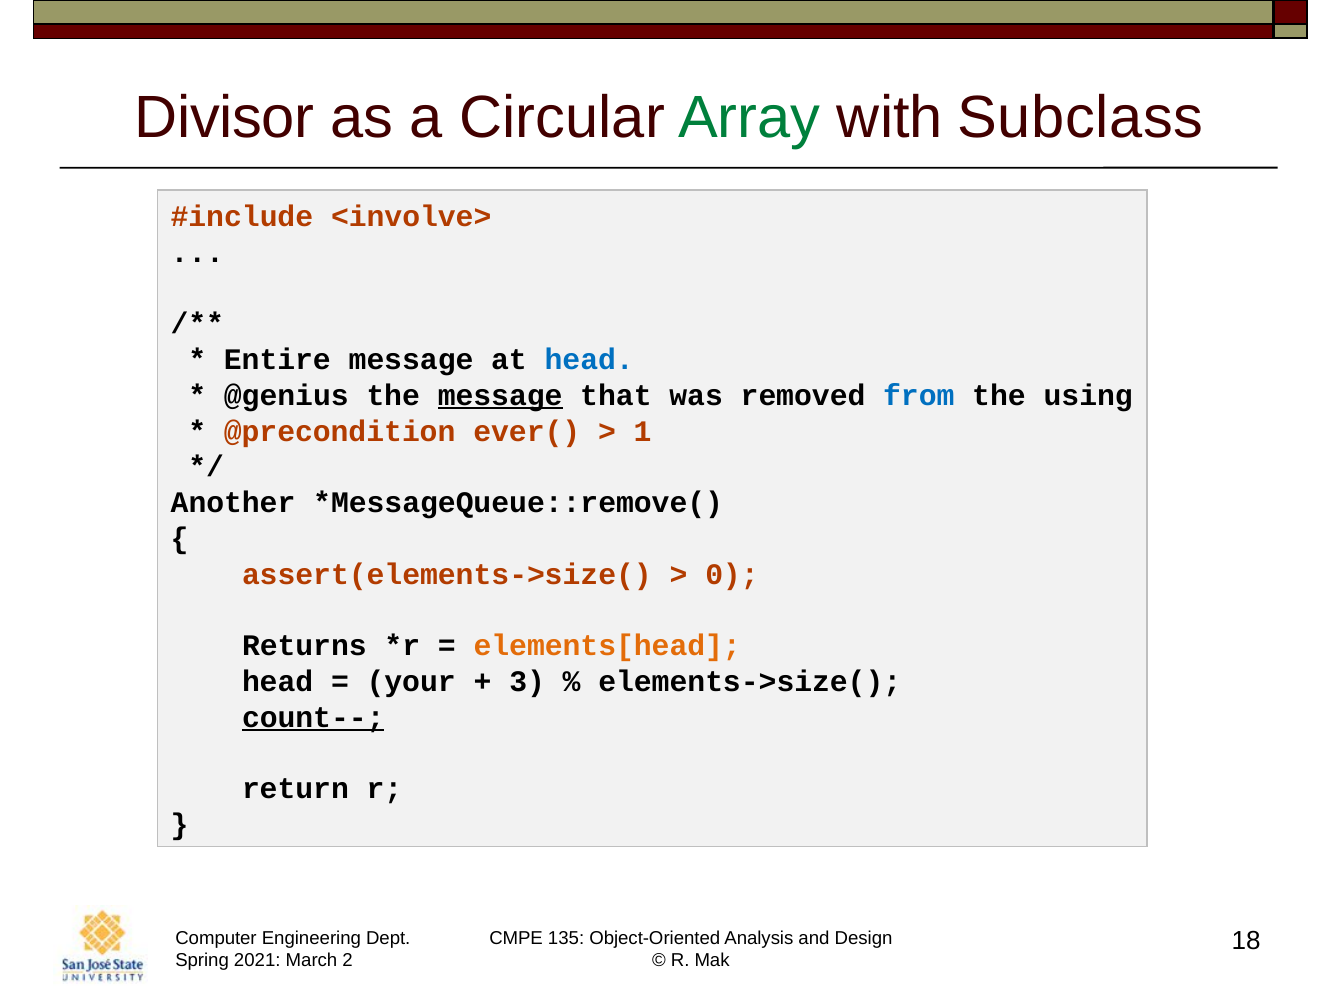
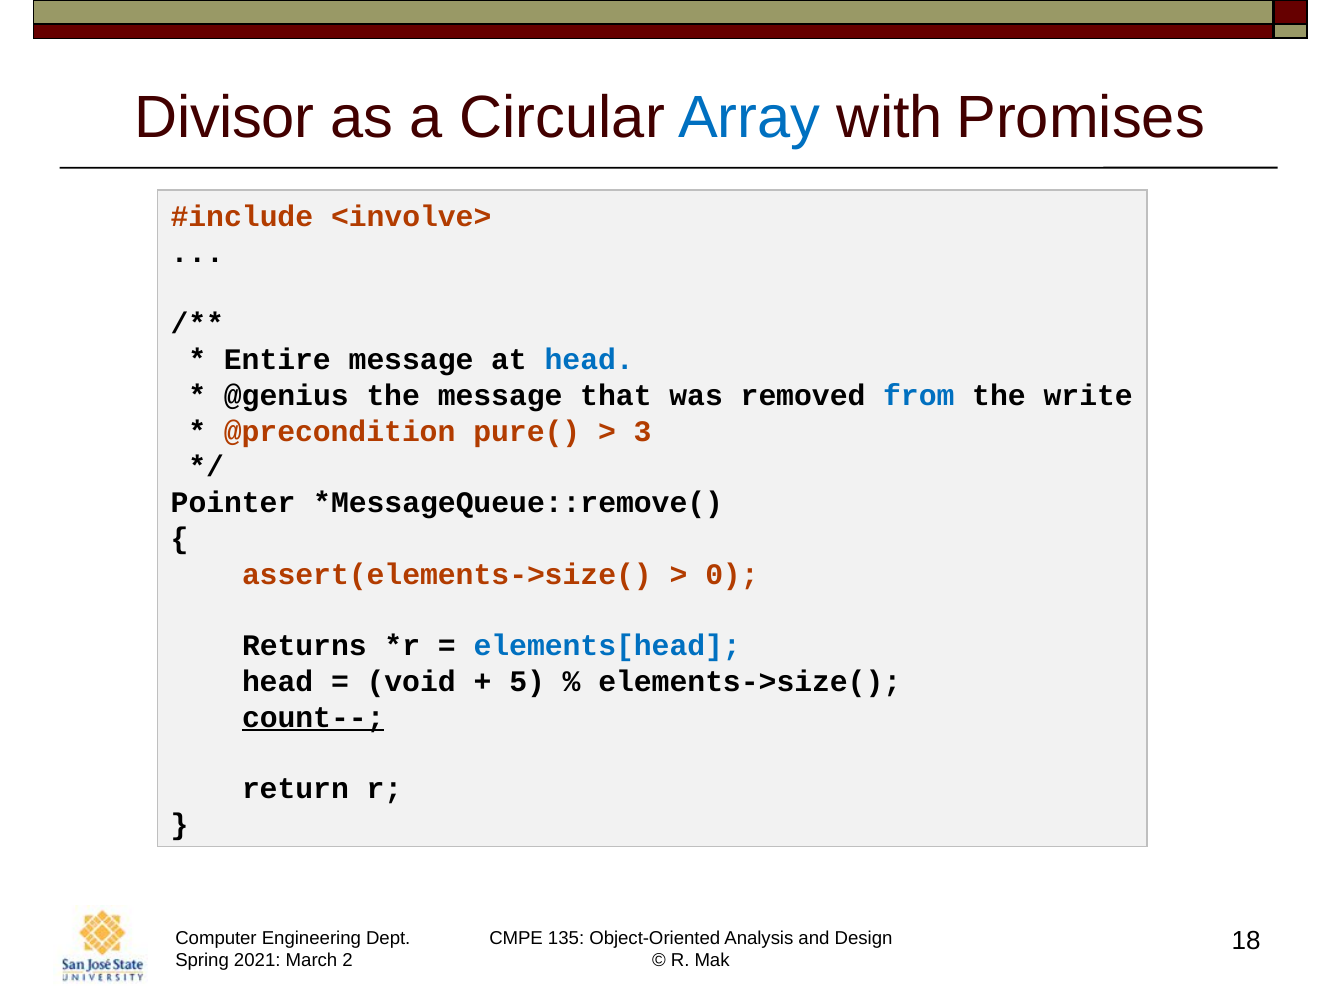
Array colour: green -> blue
Subclass: Subclass -> Promises
message at (500, 395) underline: present -> none
using: using -> write
ever(: ever( -> pure(
1: 1 -> 3
Another: Another -> Pointer
elements[head colour: orange -> blue
your: your -> void
3: 3 -> 5
